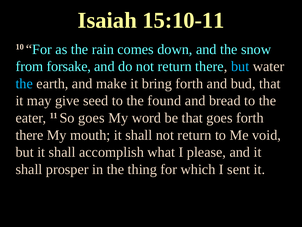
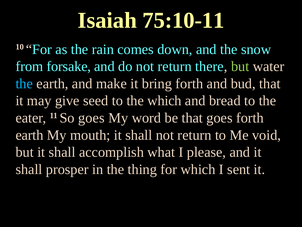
15:10-11: 15:10-11 -> 75:10-11
but at (240, 66) colour: light blue -> light green
the found: found -> which
there at (29, 135): there -> earth
